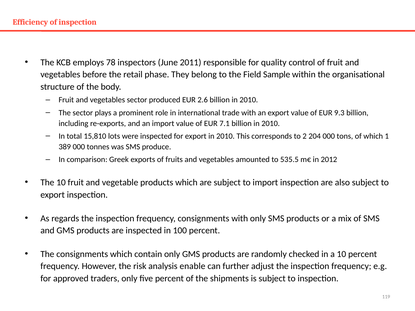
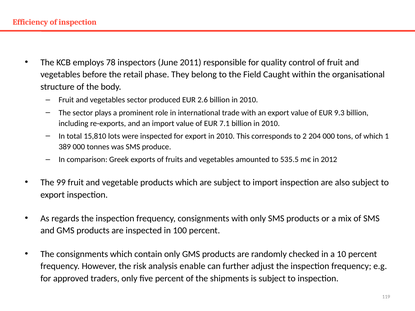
Sample: Sample -> Caught
The 10: 10 -> 99
